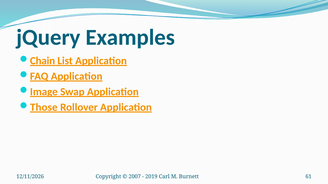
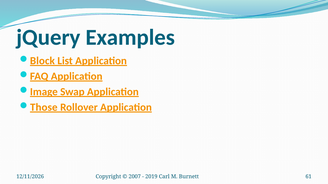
Chain: Chain -> Block
